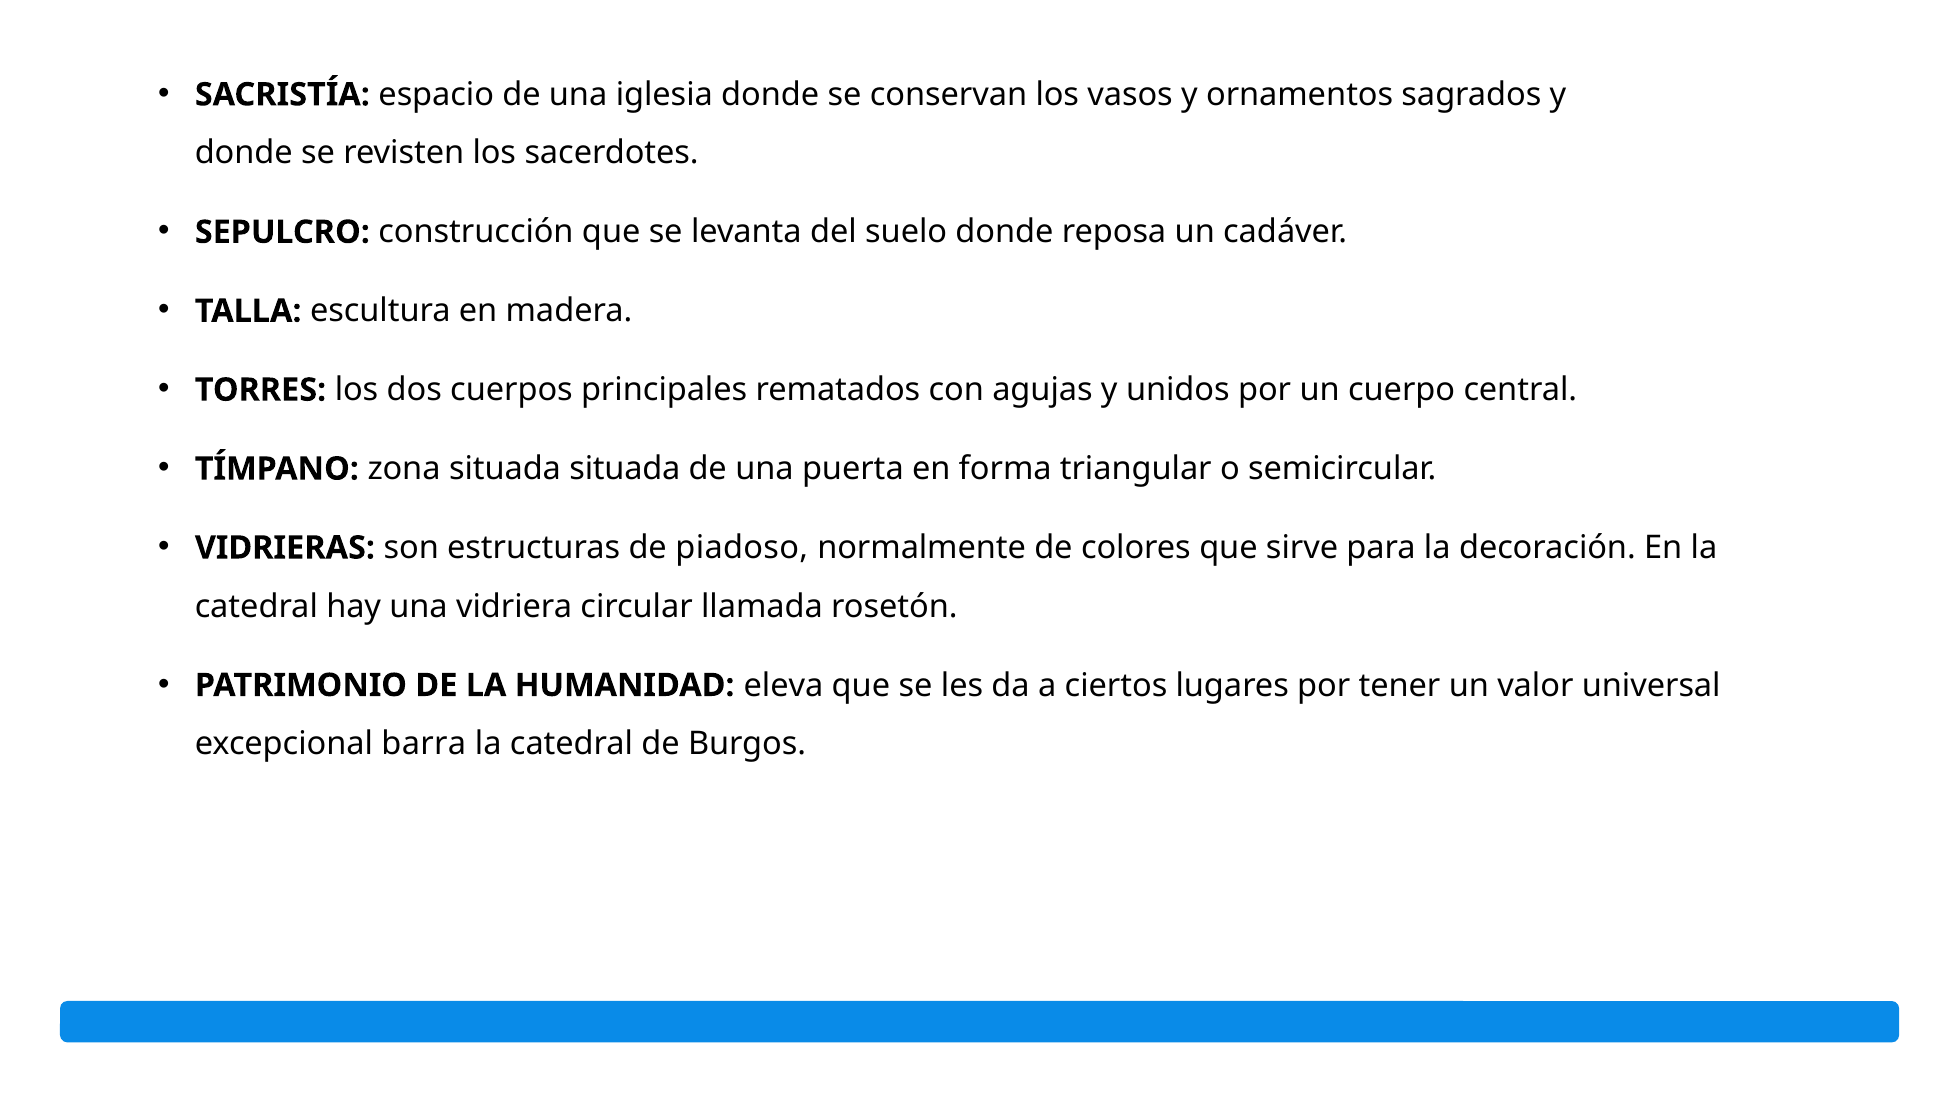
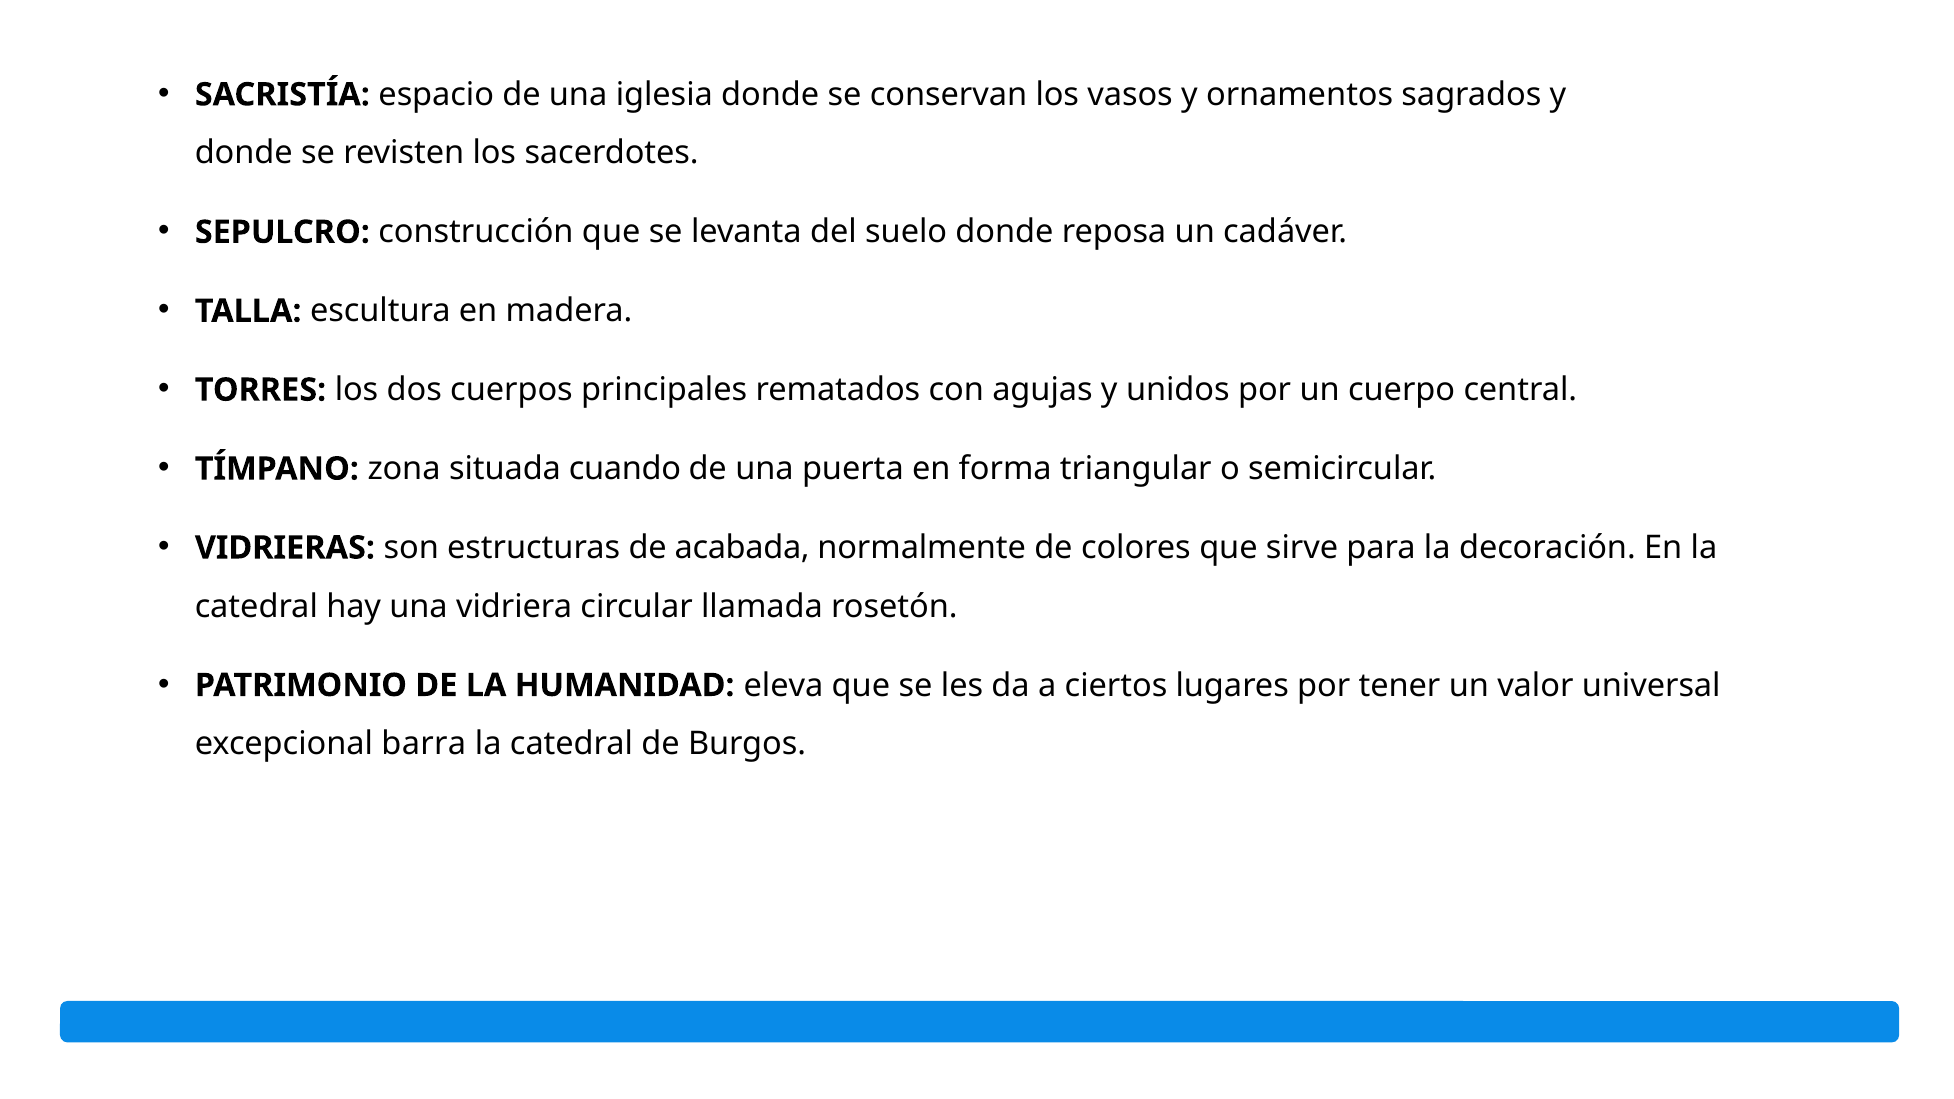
situada situada: situada -> cuando
piadoso: piadoso -> acabada
